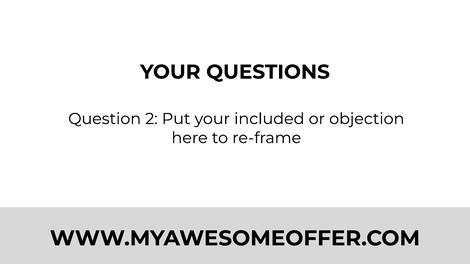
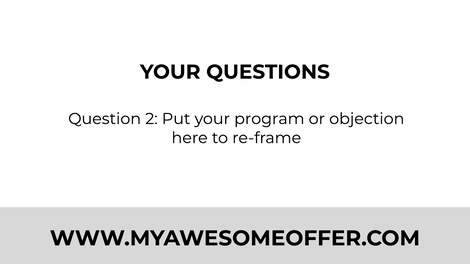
included: included -> program
